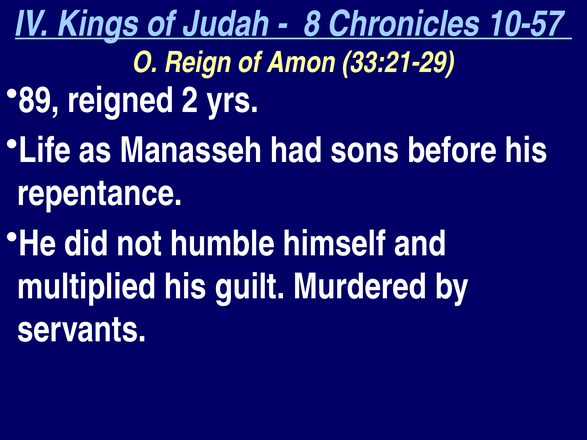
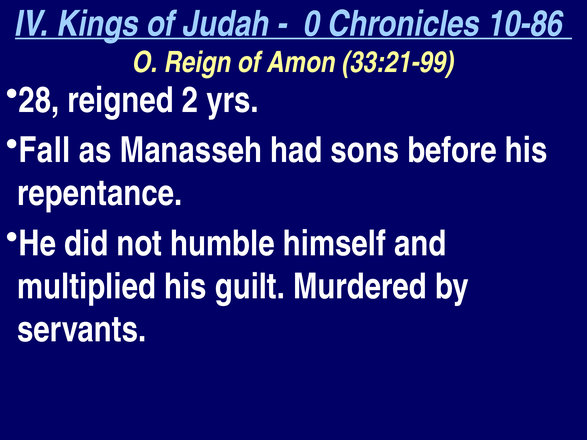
8: 8 -> 0
10-57: 10-57 -> 10-86
33:21-29: 33:21-29 -> 33:21-99
89: 89 -> 28
Life: Life -> Fall
